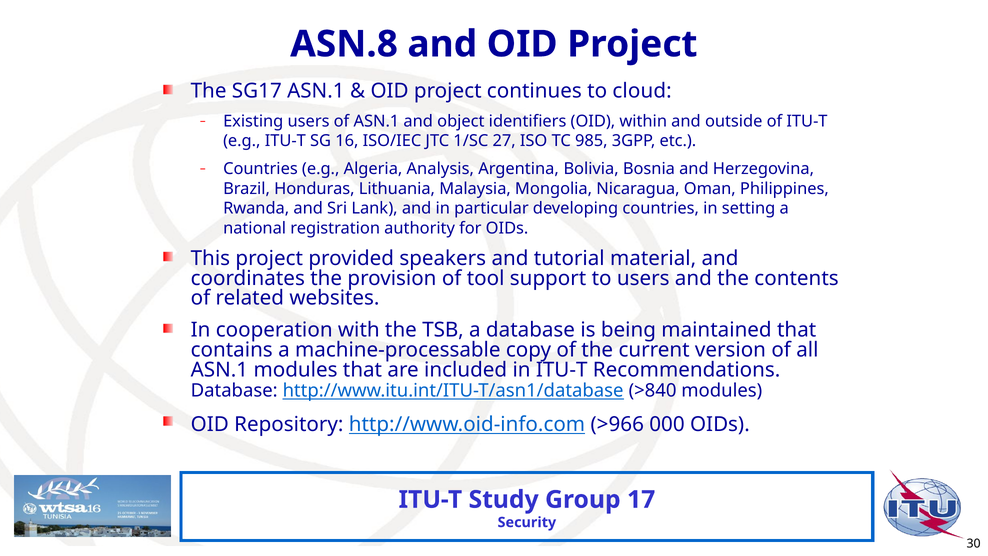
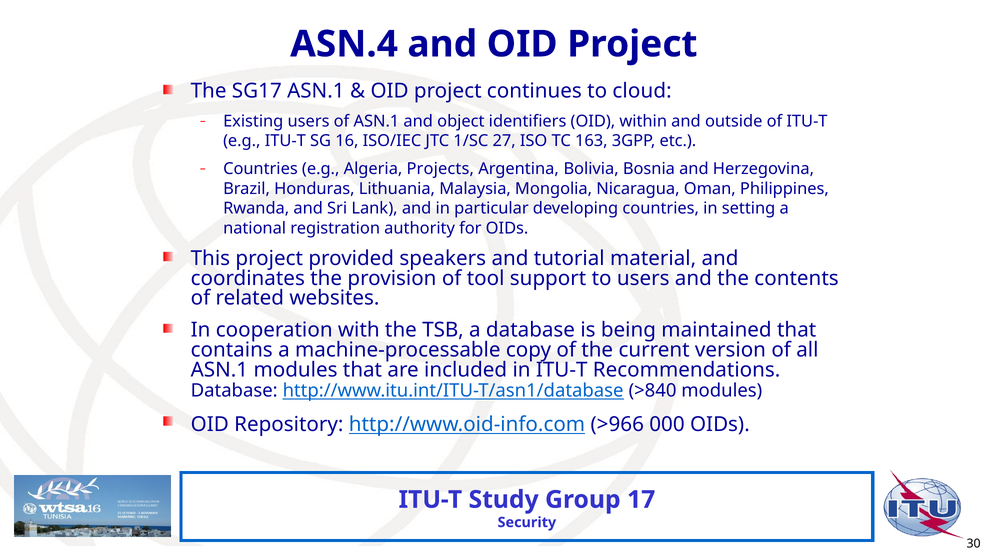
ASN.8: ASN.8 -> ASN.4
985: 985 -> 163
Analysis: Analysis -> Projects
